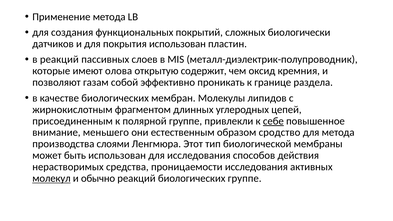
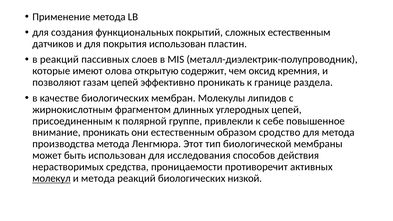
сложных биологически: биологически -> естественным
газам собой: собой -> цепей
себе underline: present -> none
внимание меньшего: меньшего -> проникать
производства слоями: слоями -> метода
проницаемости исследования: исследования -> противоречит
и обычно: обычно -> метода
биологических группе: группе -> низкой
